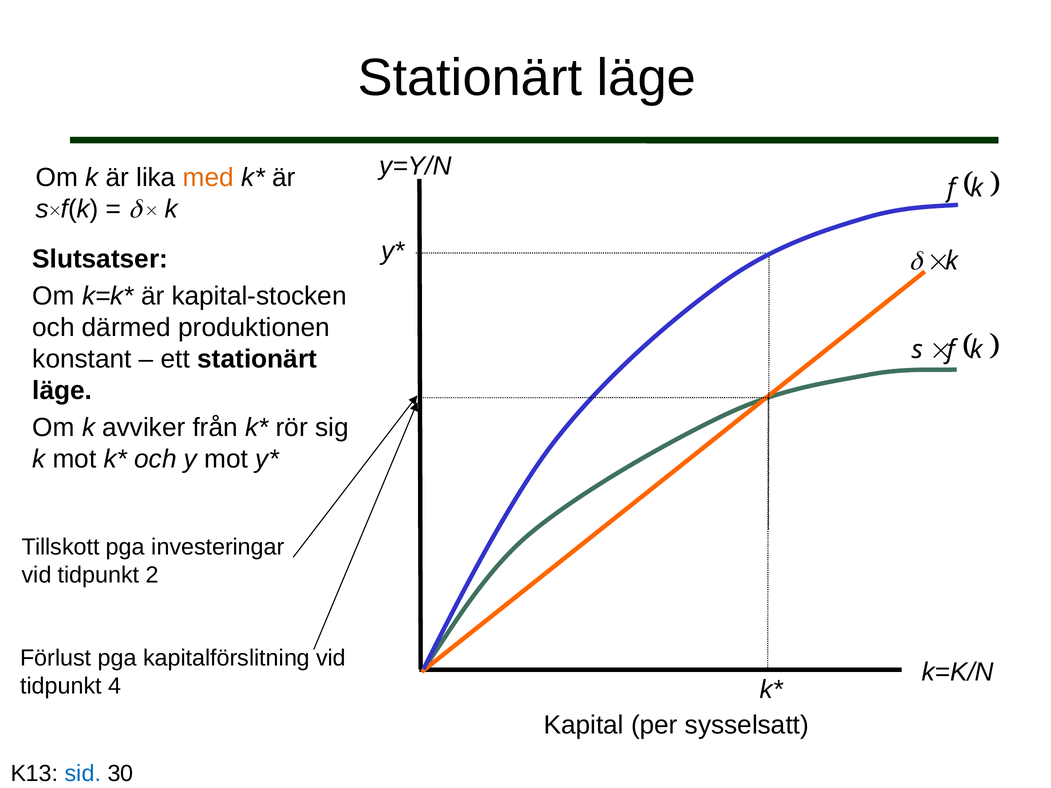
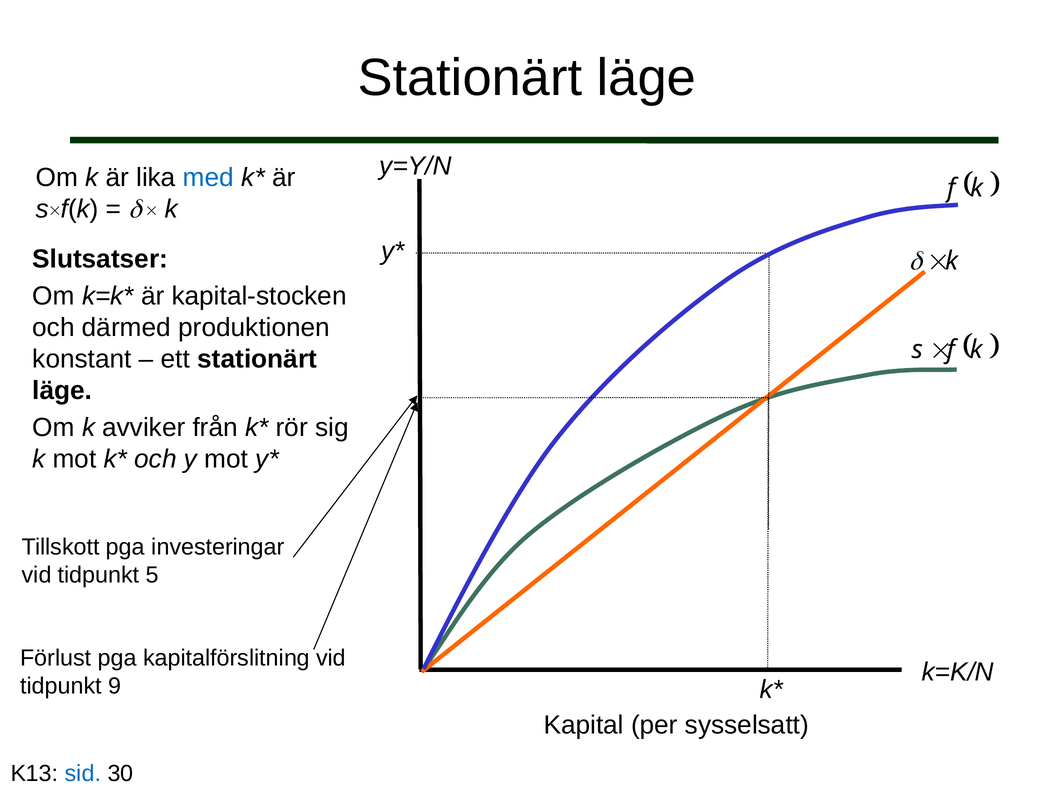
med colour: orange -> blue
2: 2 -> 5
4: 4 -> 9
